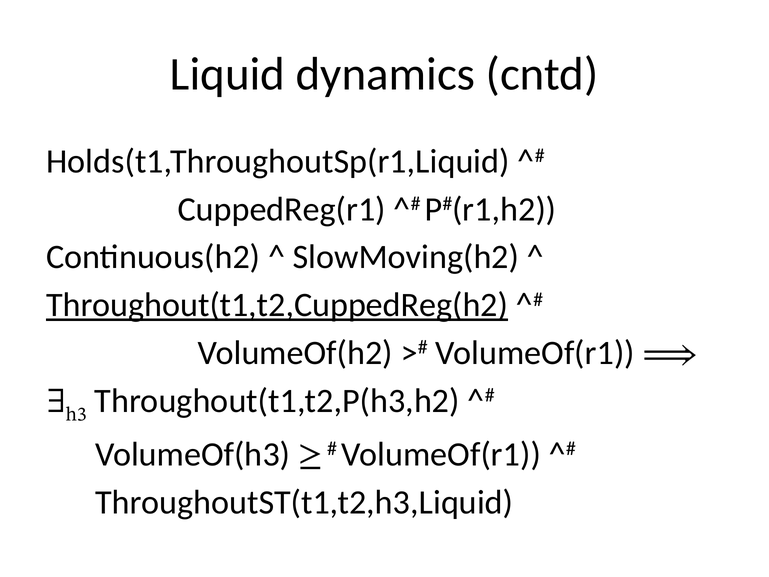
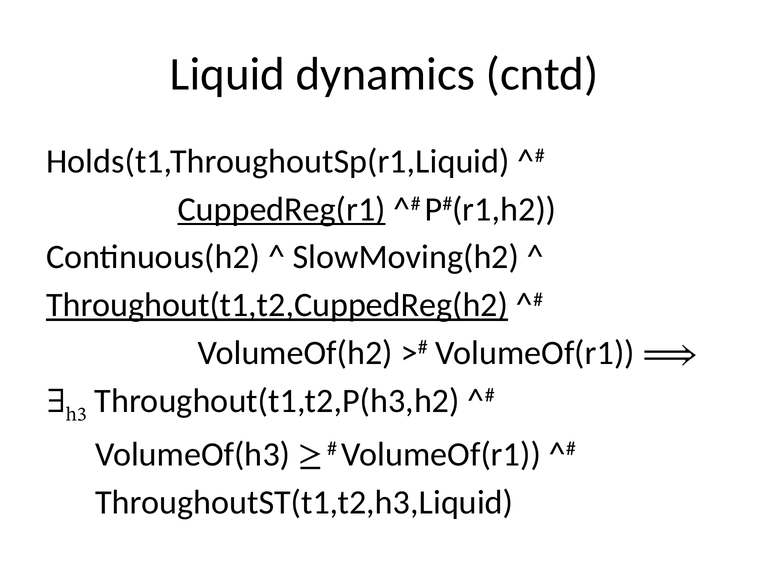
CuppedReg(r1 underline: none -> present
